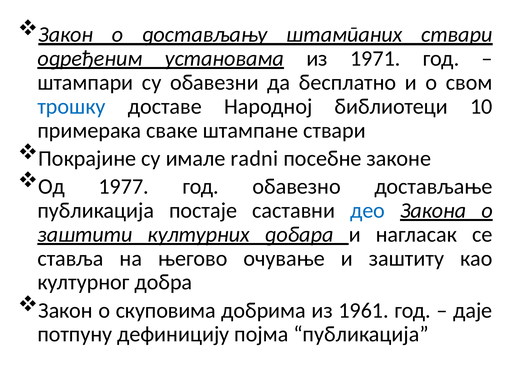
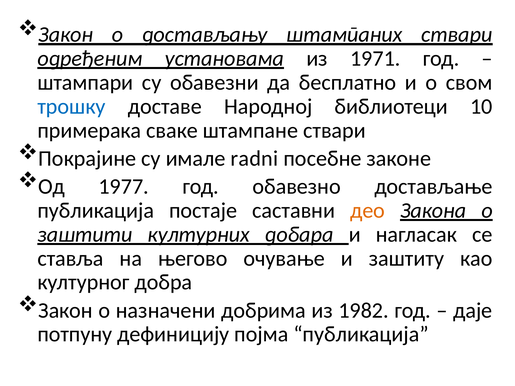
део colour: blue -> orange
скуповима: скуповима -> назначени
1961: 1961 -> 1982
